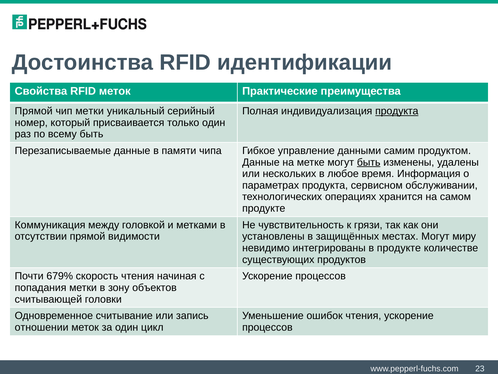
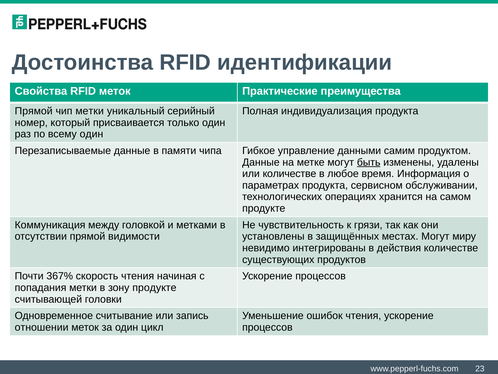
продукта at (397, 111) underline: present -> none
всему быть: быть -> один
или нескольких: нескольких -> количестве
в продукте: продукте -> действия
679%: 679% -> 367%
зону объектов: объектов -> продукте
